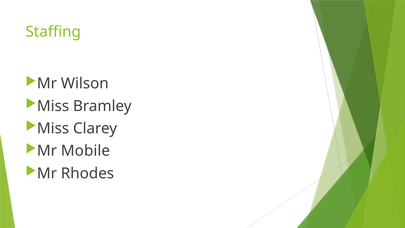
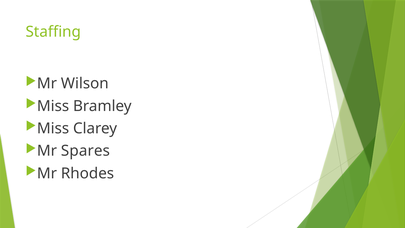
Mobile: Mobile -> Spares
